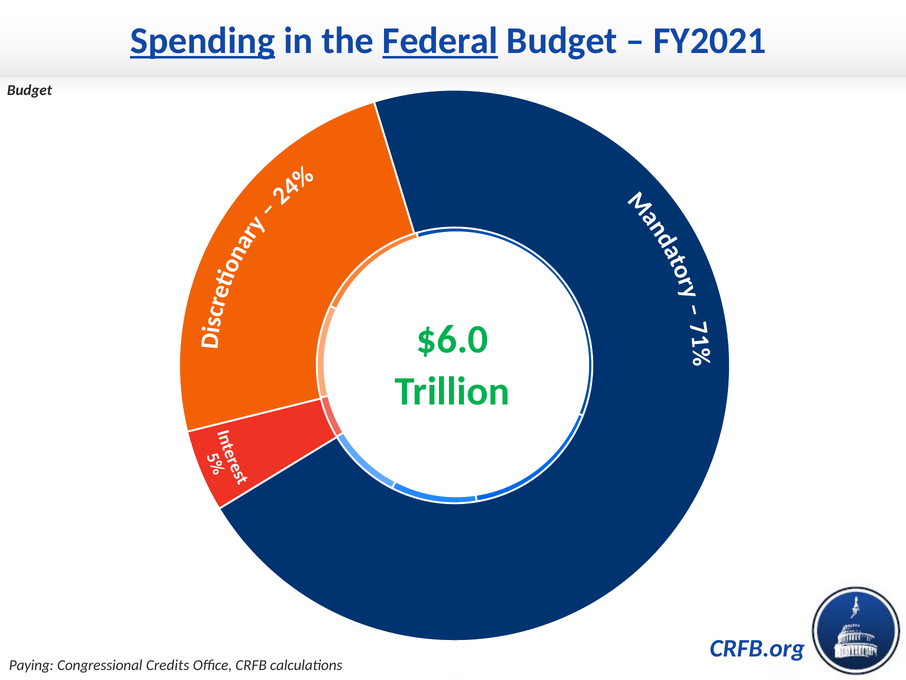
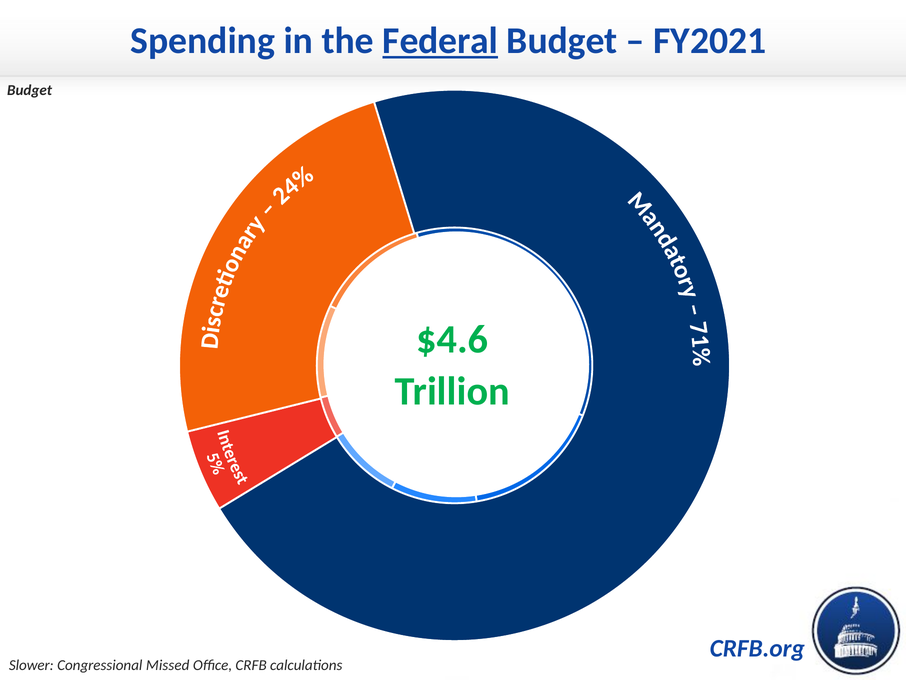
Spending at (203, 41) underline: present -> none
$6.0: $6.0 -> $4.6
Paying: Paying -> Slower
Credits: Credits -> Missed
